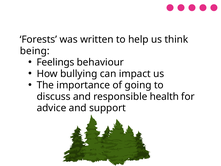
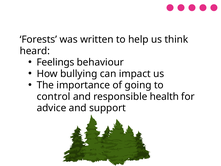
being: being -> heard
discuss: discuss -> control
